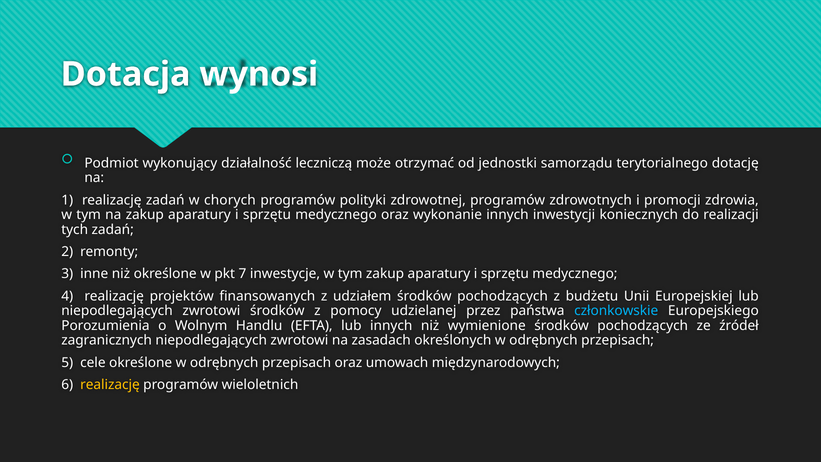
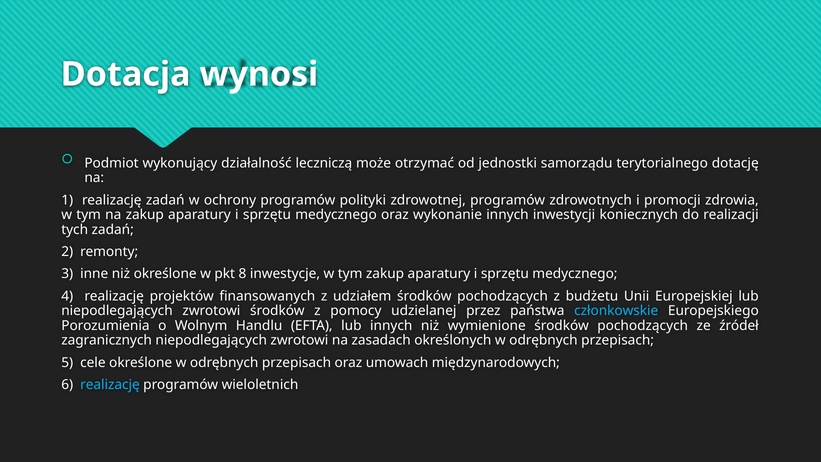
chorych: chorych -> ochrony
7: 7 -> 8
realizację at (110, 385) colour: yellow -> light blue
